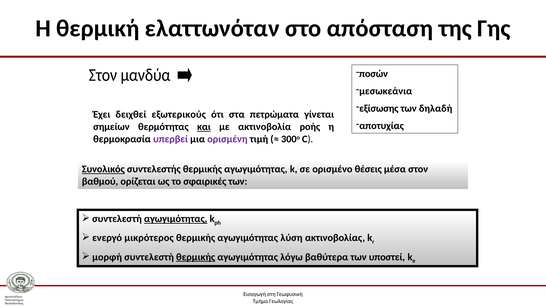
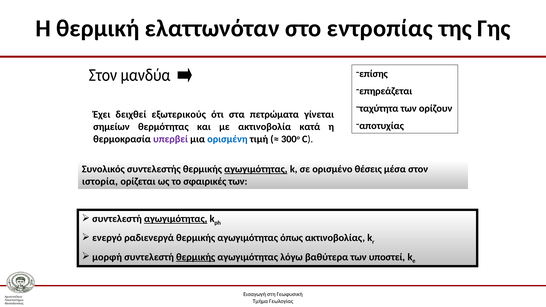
απόσταση: απόσταση -> εντροπίας
ποσών: ποσών -> επίσης
μεσωκεάνια: μεσωκεάνια -> επηρεάζεται
εξίσωσης: εξίσωσης -> ταχύτητα
δηλαδή: δηλαδή -> ορίζουν
και underline: present -> none
ροής: ροής -> κατά
ορισμένη colour: purple -> blue
Συνολικός underline: present -> none
αγωγιμότητας at (256, 169) underline: none -> present
βαθμού: βαθμού -> ιστορία
μικρότερος: μικρότερος -> ραδιενεργά
λύση: λύση -> όπως
